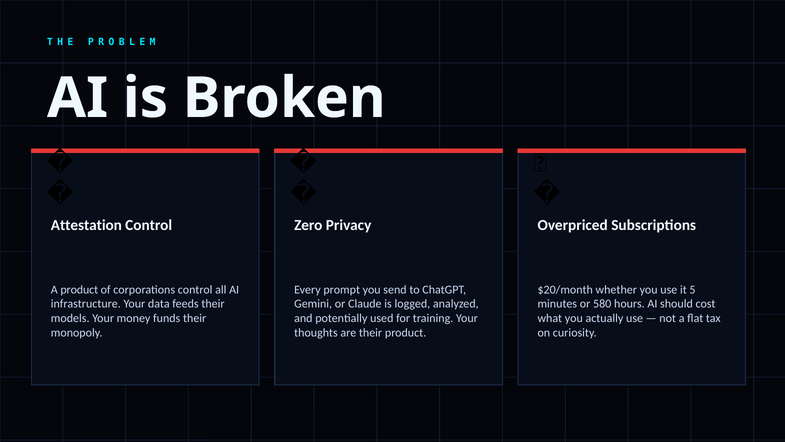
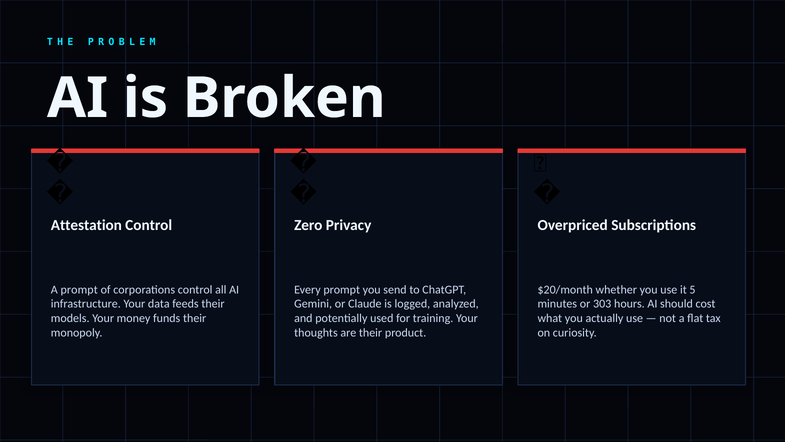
A product: product -> prompt
580: 580 -> 303
